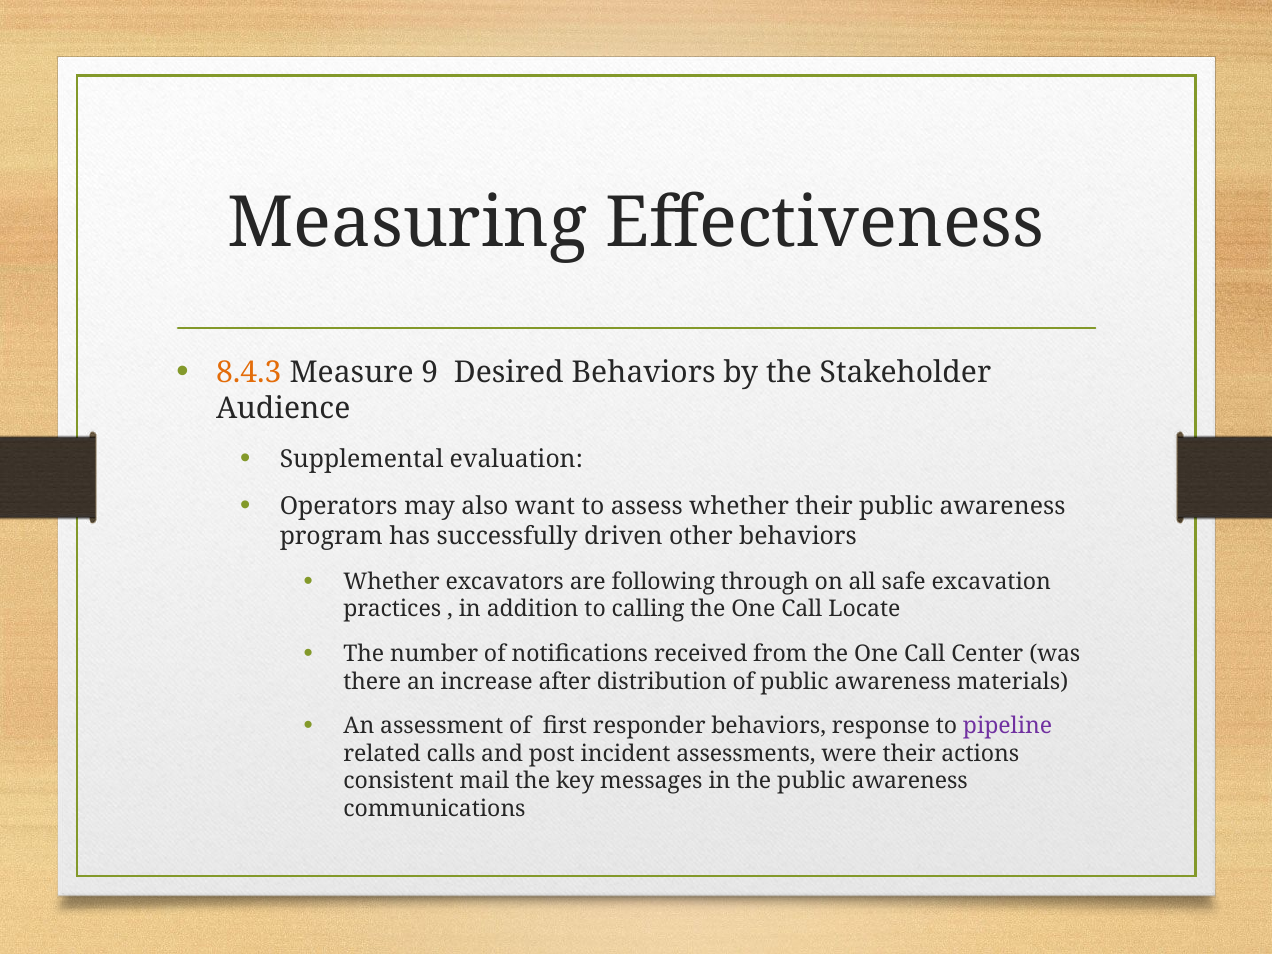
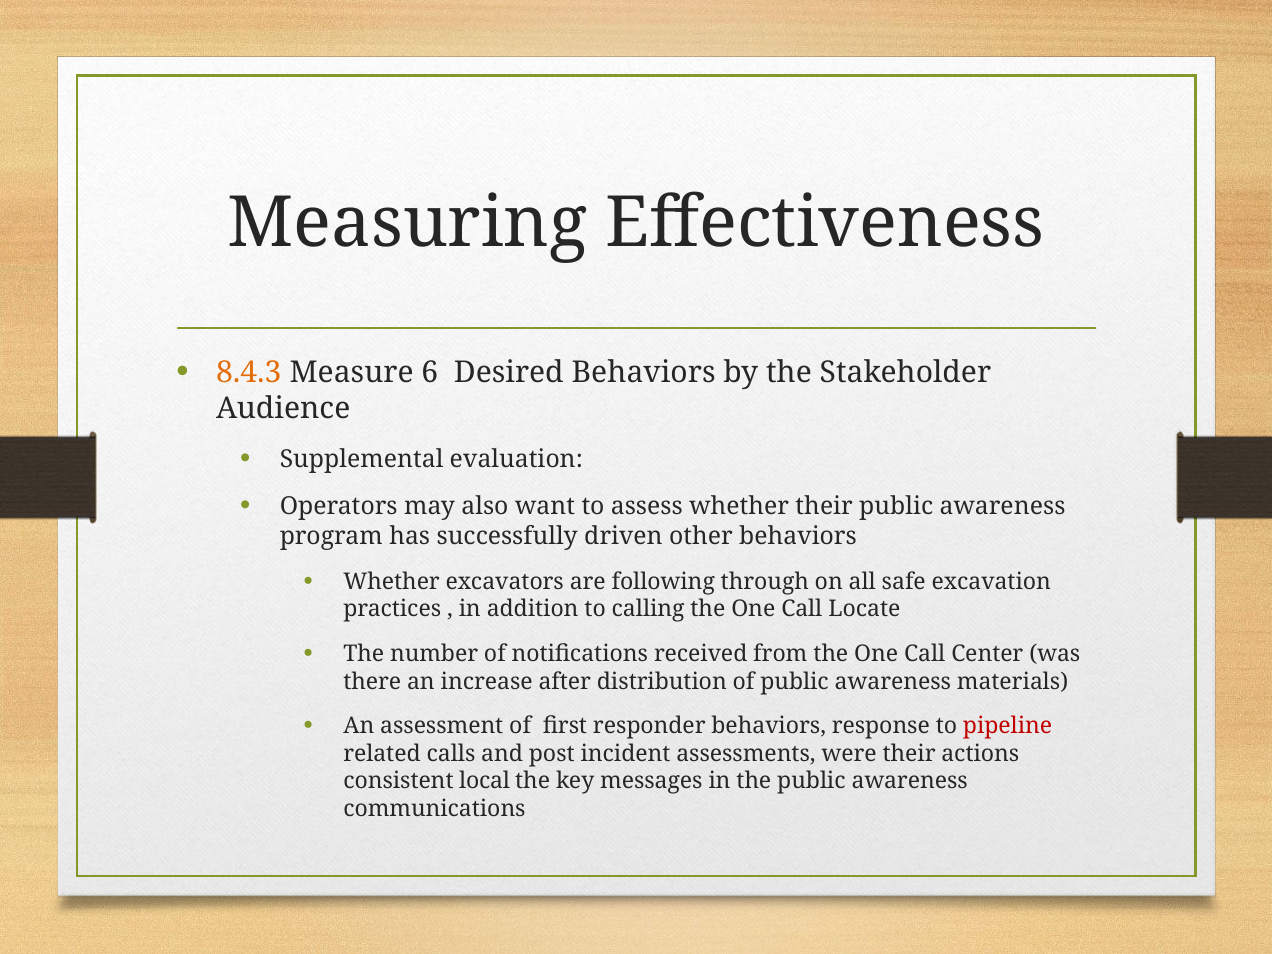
9: 9 -> 6
pipeline colour: purple -> red
mail: mail -> local
